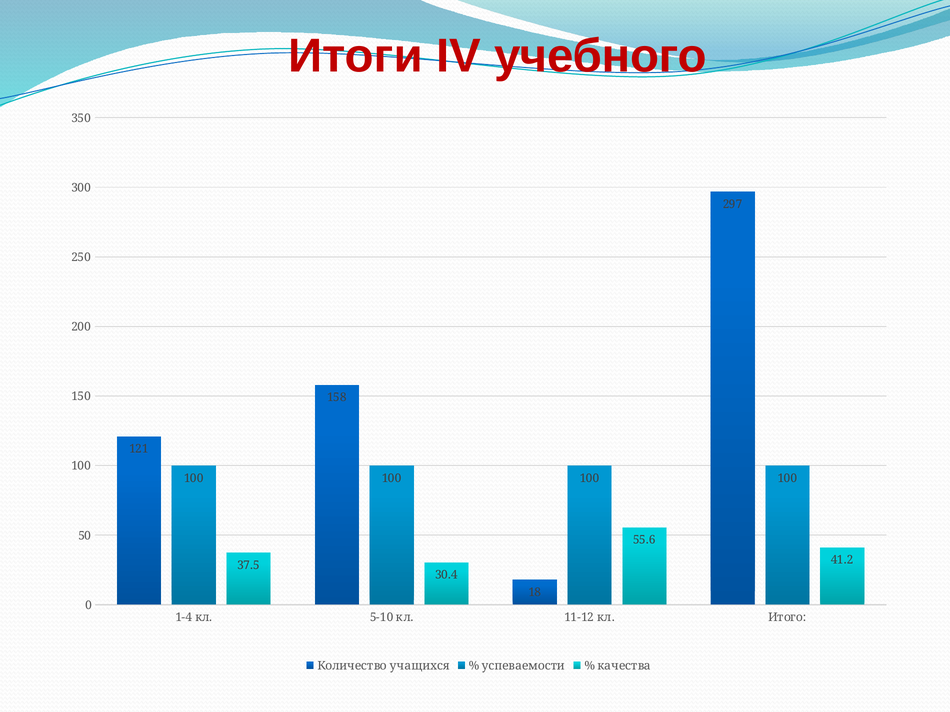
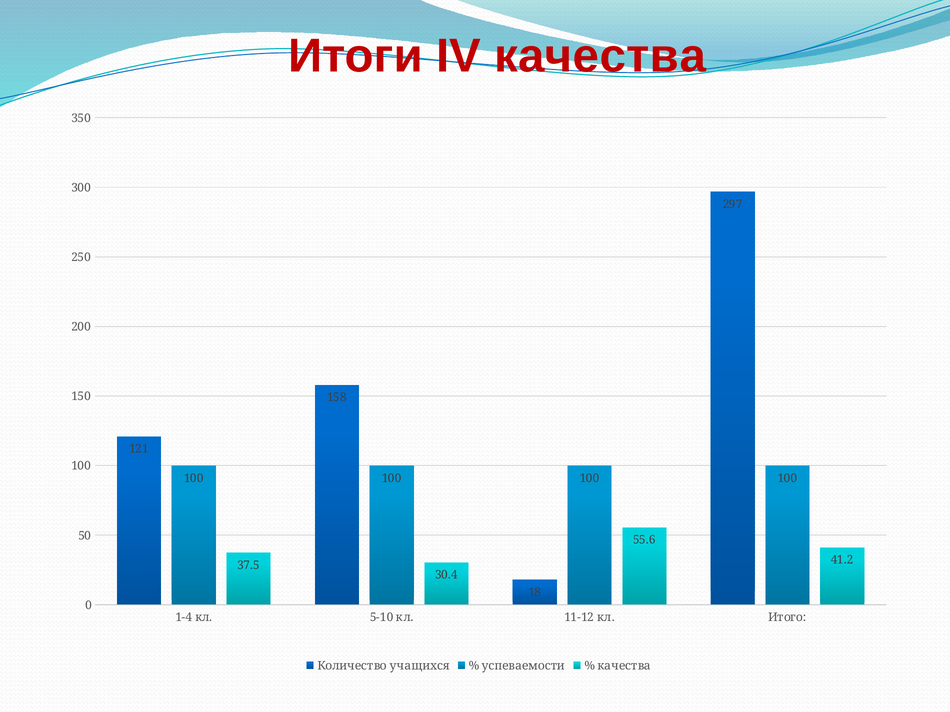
IV учебного: учебного -> качества
